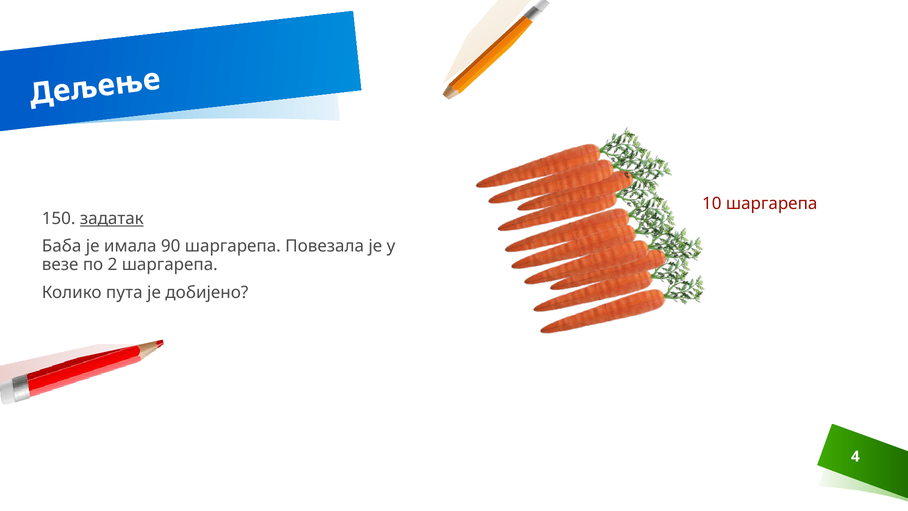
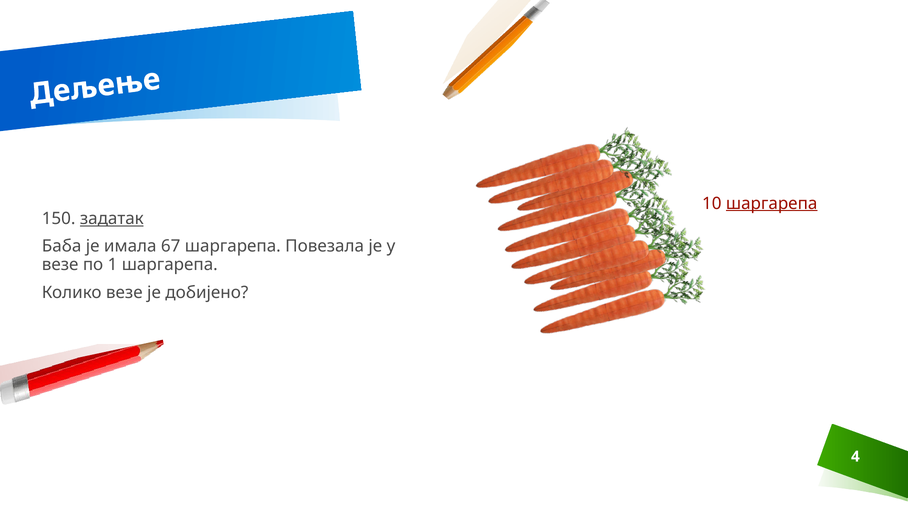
шаргарепа at (772, 203) underline: none -> present
90: 90 -> 67
2: 2 -> 1
Колико пута: пута -> везе
